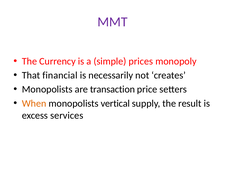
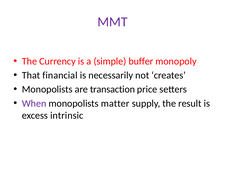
prices: prices -> buffer
When colour: orange -> purple
vertical: vertical -> matter
services: services -> intrinsic
